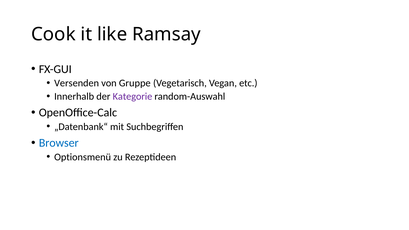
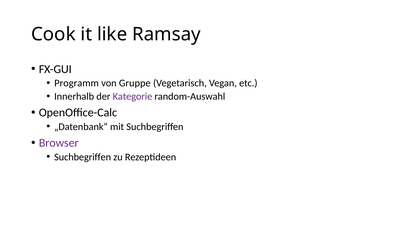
Versenden: Versenden -> Programm
Browser colour: blue -> purple
Optionsmenü at (83, 157): Optionsmenü -> Suchbegriffen
